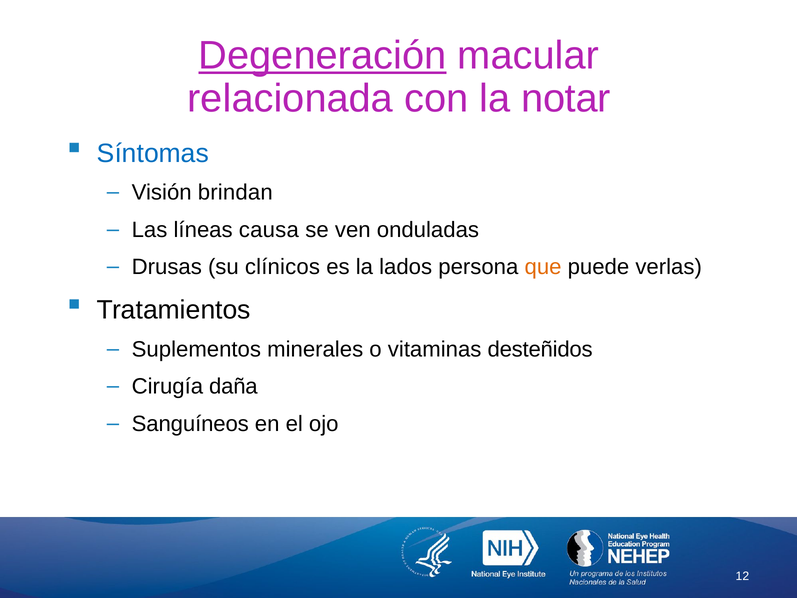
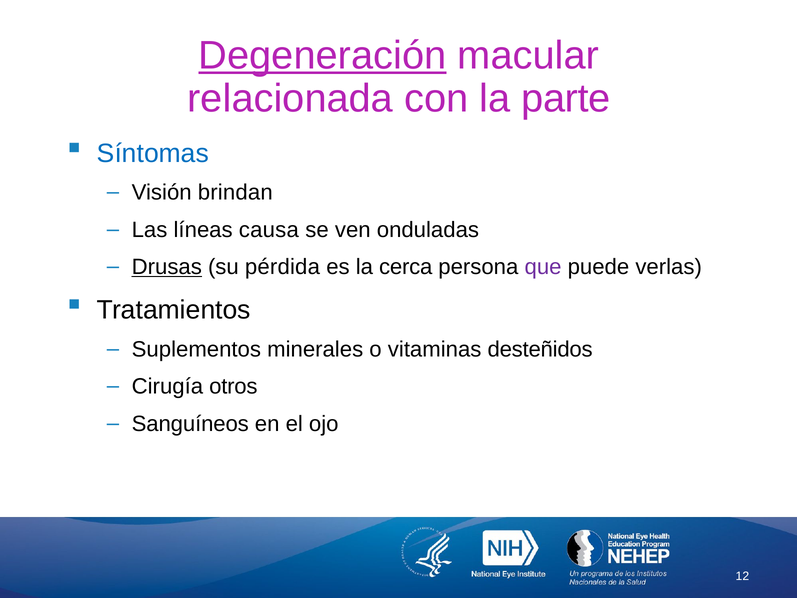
notar: notar -> parte
Drusas underline: none -> present
clínicos: clínicos -> pérdida
lados: lados -> cerca
que colour: orange -> purple
daña: daña -> otros
